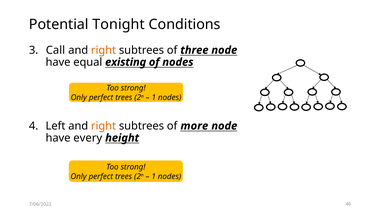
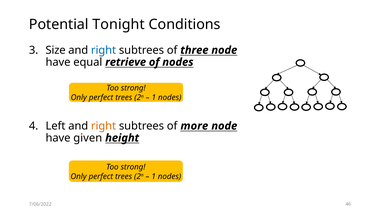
Call: Call -> Size
right at (104, 50) colour: orange -> blue
existing: existing -> retrieve
every: every -> given
